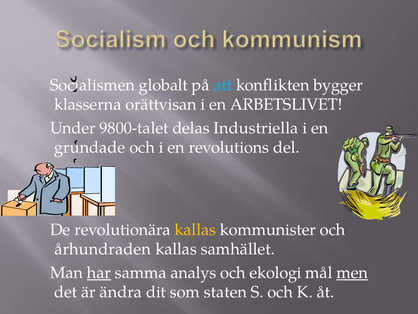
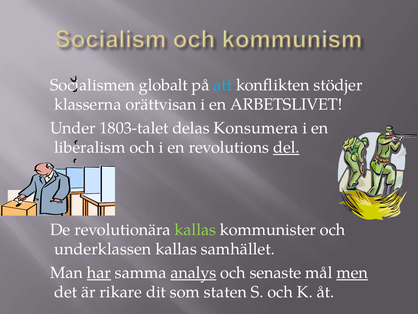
bygger: bygger -> stödjer
9800-talet: 9800-talet -> 1803-talet
Industriella: Industriella -> Konsumera
grundade: grundade -> liberalism
del underline: none -> present
kallas at (195, 229) colour: yellow -> light green
århundraden: århundraden -> underklassen
analys underline: none -> present
ekologi: ekologi -> senaste
ändra: ändra -> rikare
